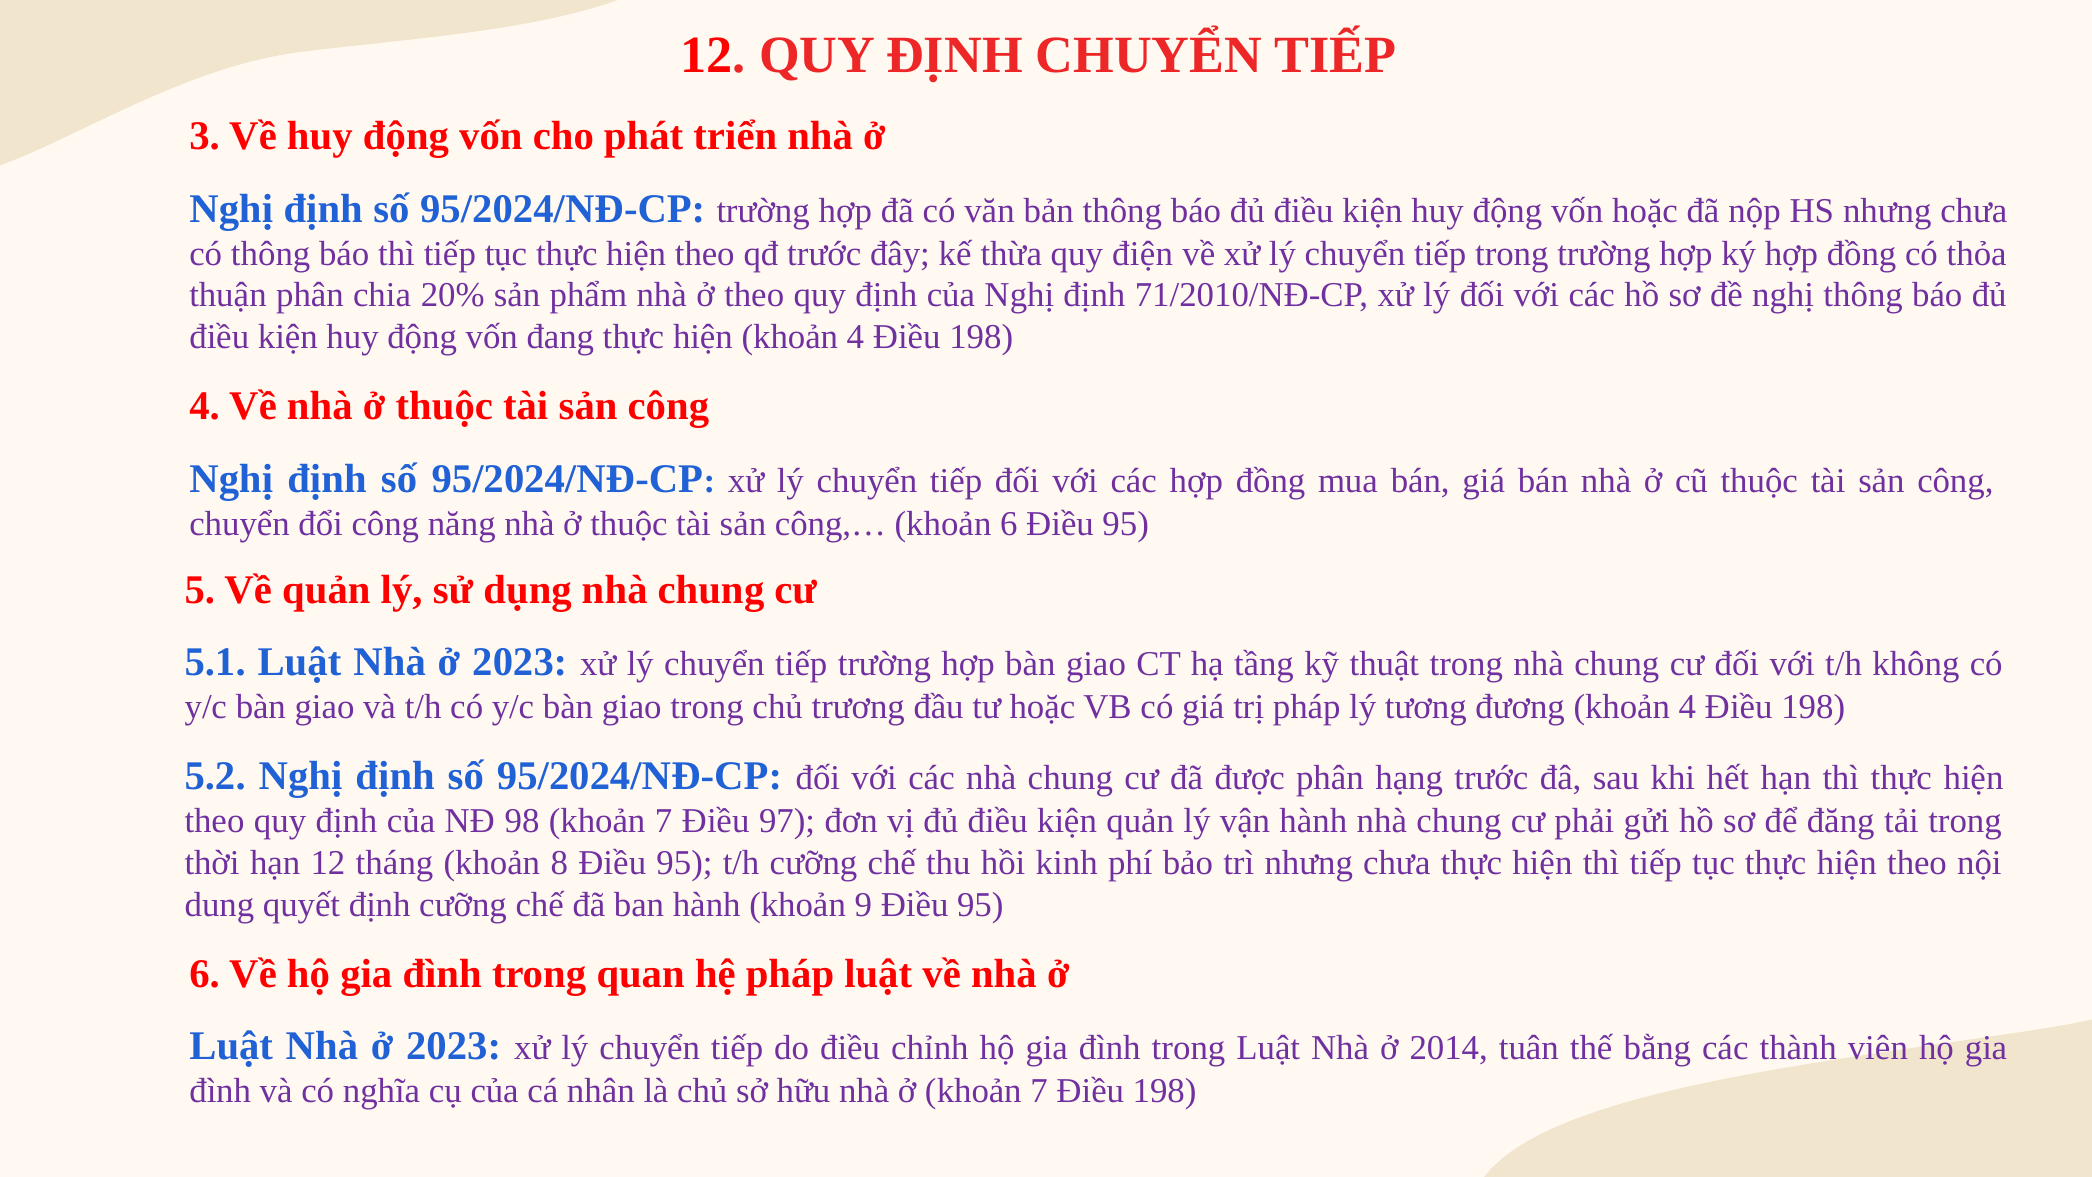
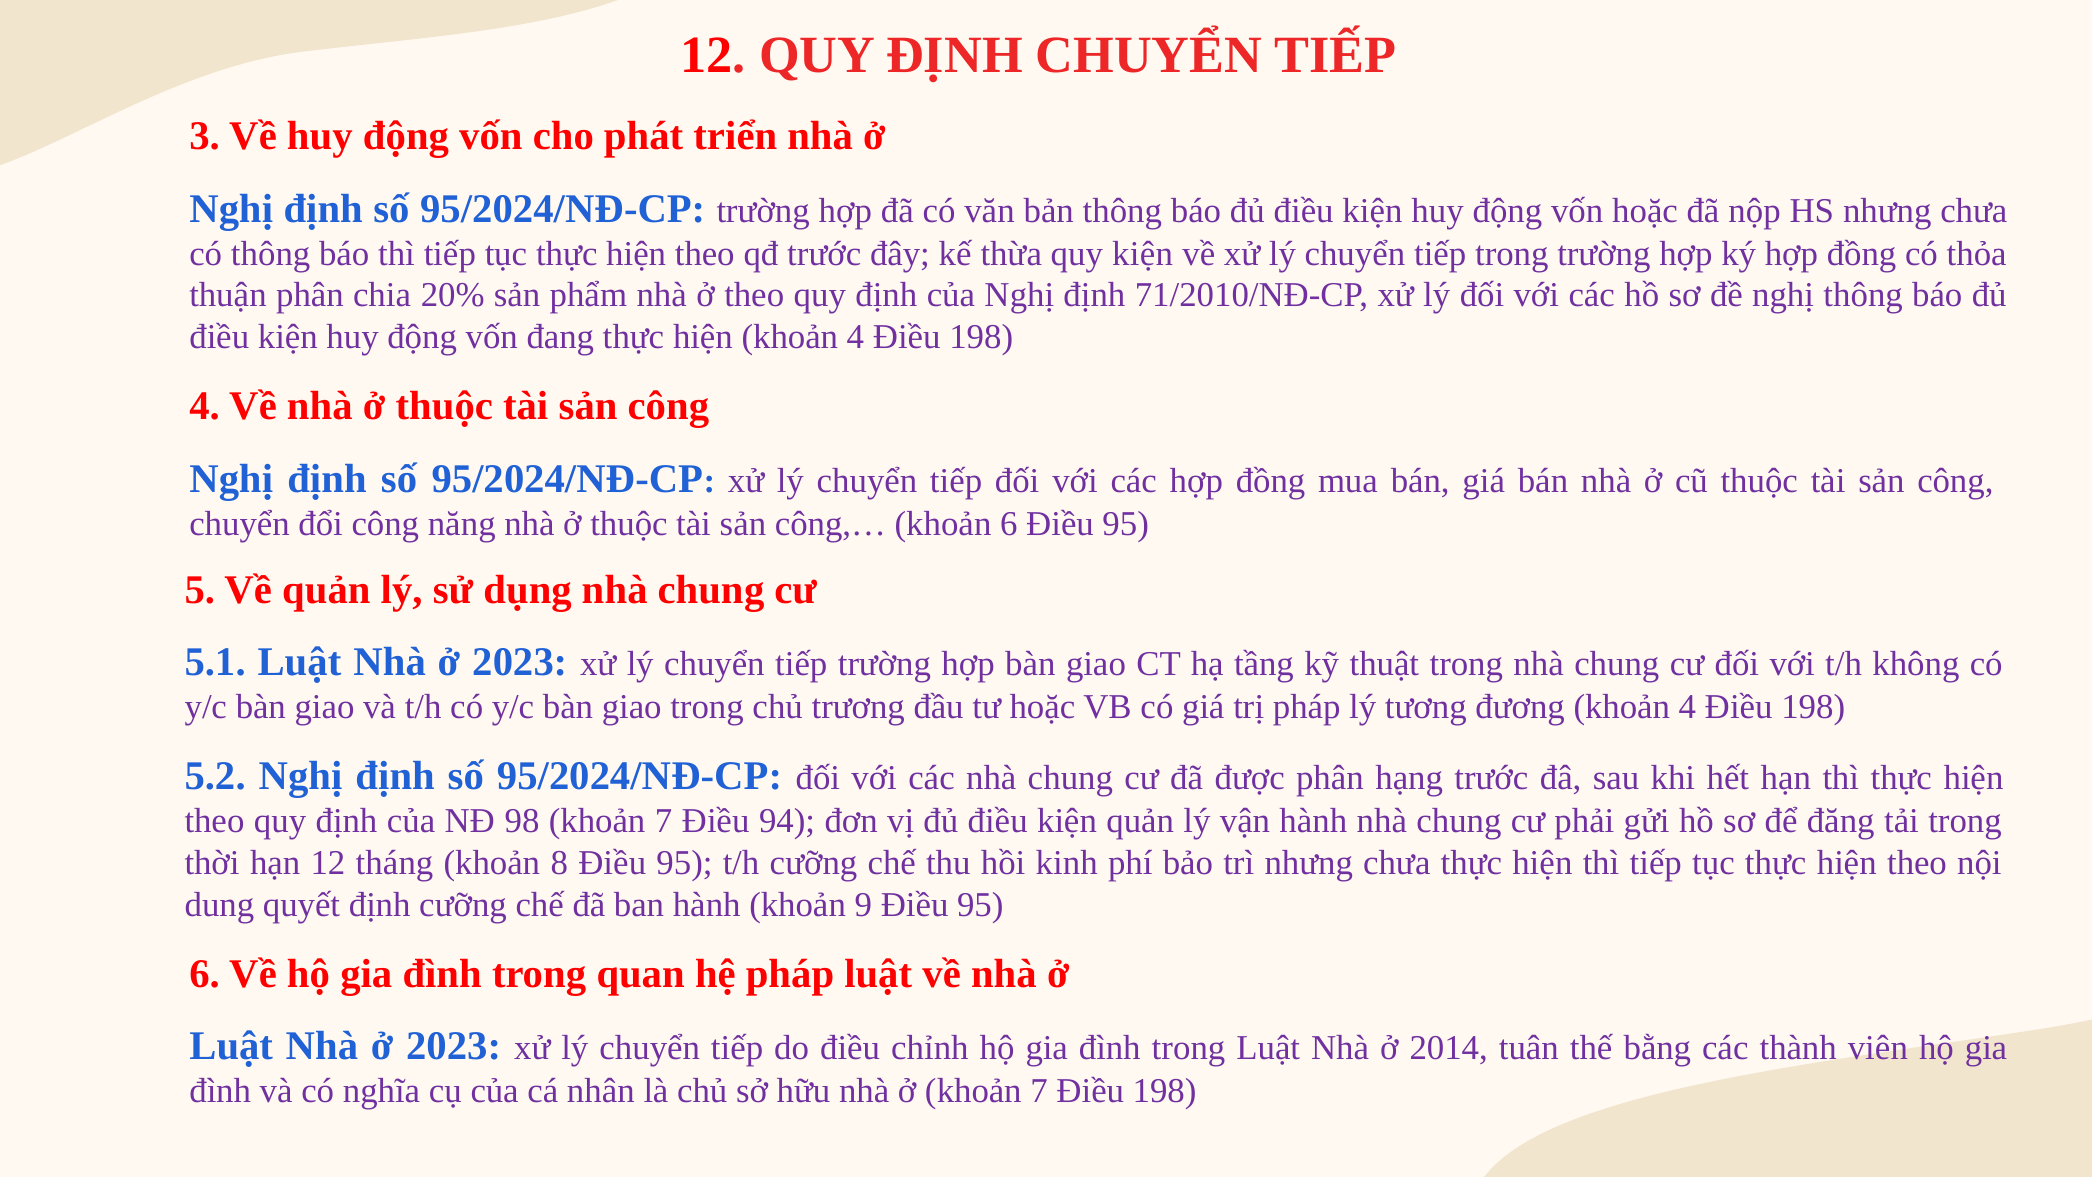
quy điện: điện -> kiện
97: 97 -> 94
